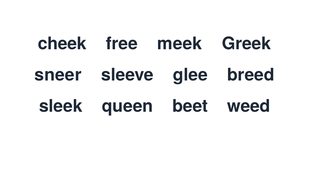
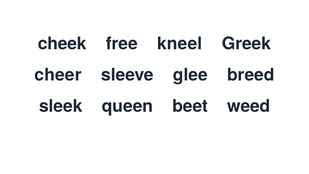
meek: meek -> kneel
sneer: sneer -> cheer
